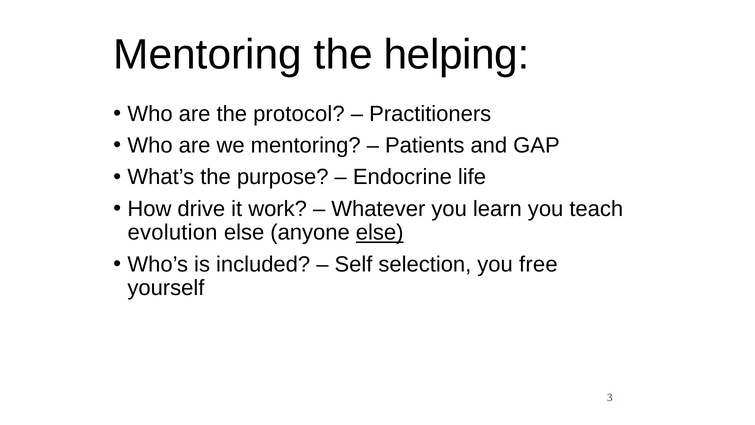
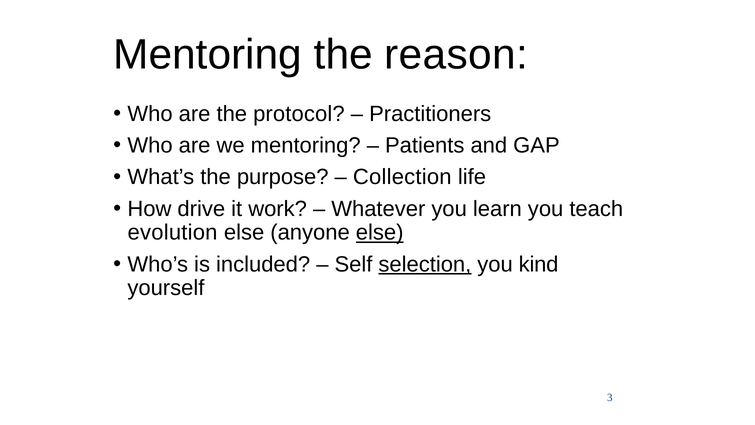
helping: helping -> reason
Endocrine: Endocrine -> Collection
selection underline: none -> present
free: free -> kind
